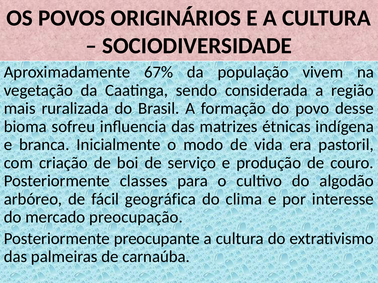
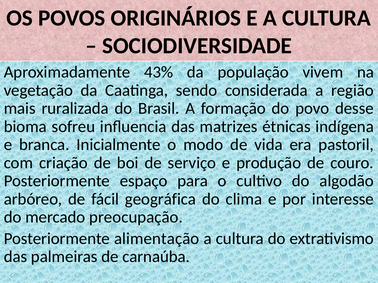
67%: 67% -> 43%
classes: classes -> espaço
preocupante: preocupante -> alimentação
